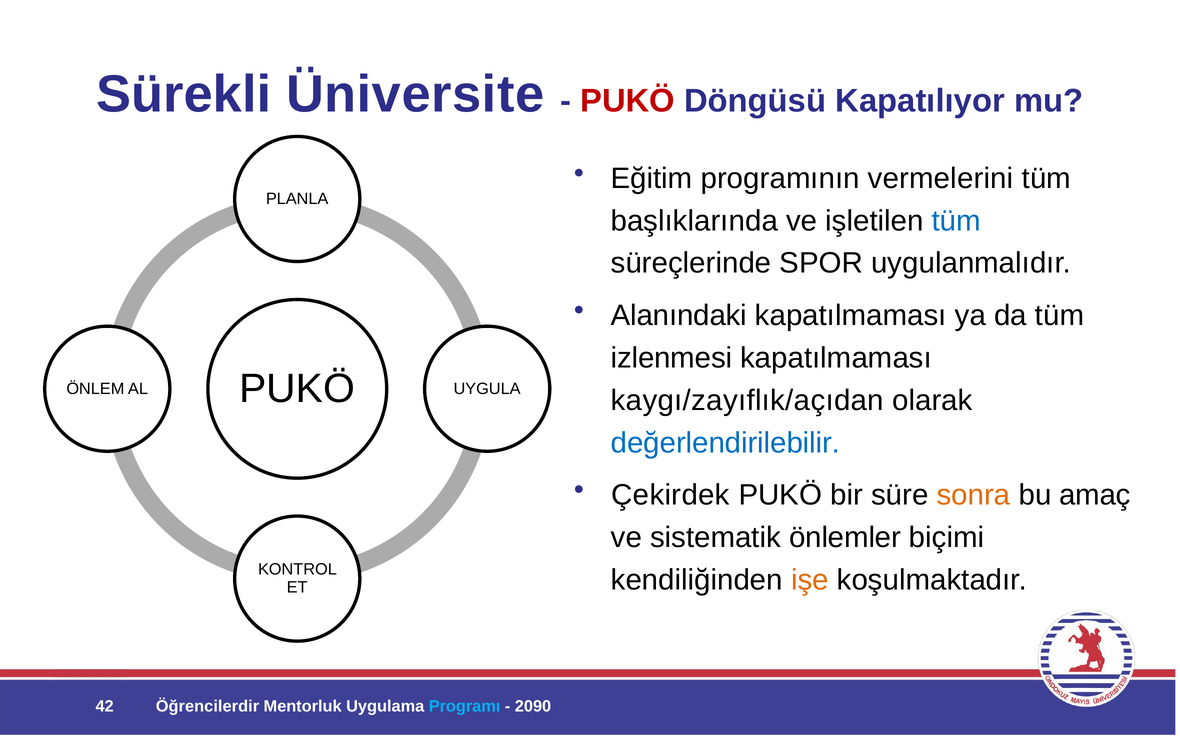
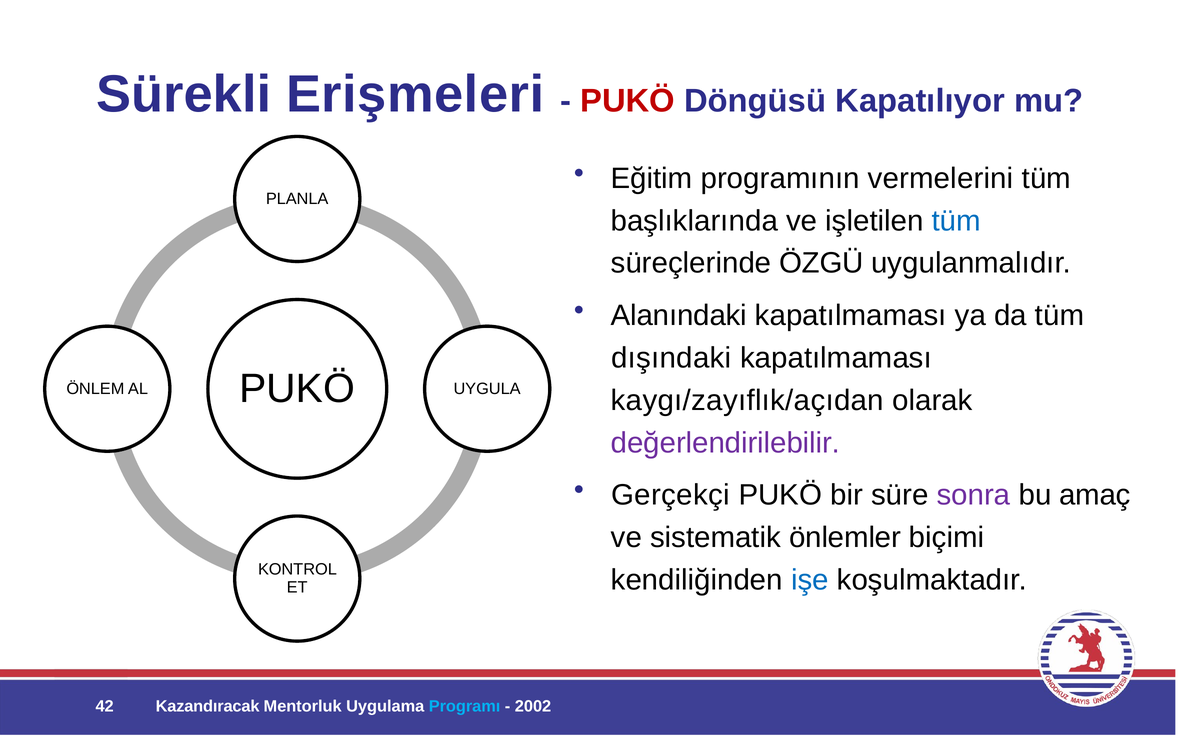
Üniversite: Üniversite -> Erişmeleri
SPOR: SPOR -> ÖZGÜ
izlenmesi: izlenmesi -> dışındaki
değerlendirilebilir colour: blue -> purple
Çekirdek: Çekirdek -> Gerçekçi
sonra colour: orange -> purple
işe colour: orange -> blue
Öğrencilerdir: Öğrencilerdir -> Kazandıracak
2090: 2090 -> 2002
